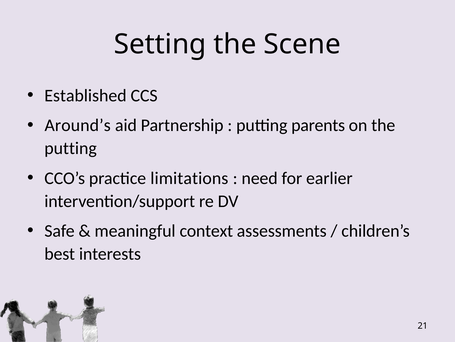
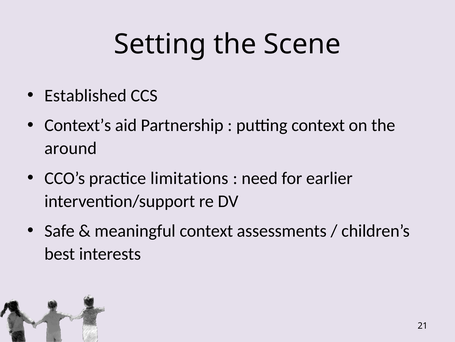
Around’s: Around’s -> Context’s
putting parents: parents -> context
putting at (71, 148): putting -> around
